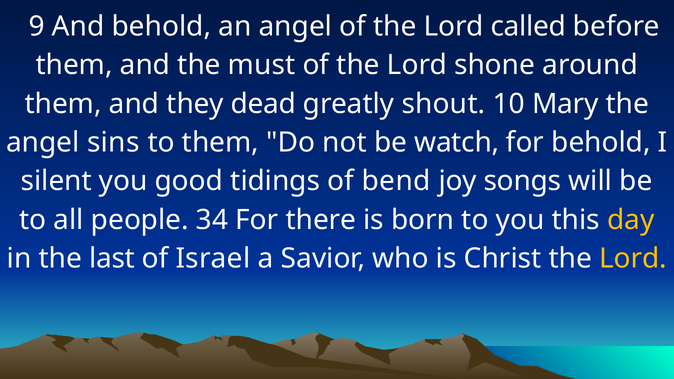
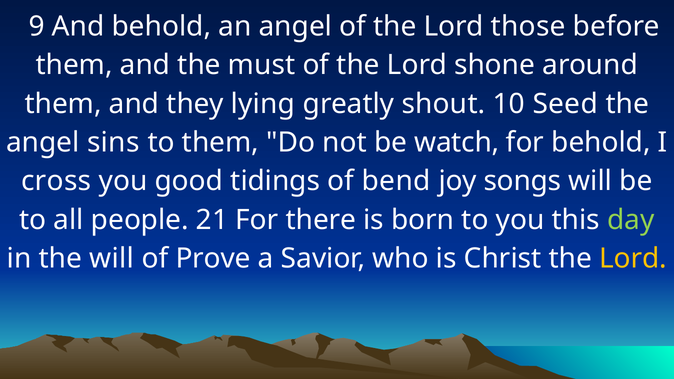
called: called -> those
dead: dead -> lying
Mary: Mary -> Seed
silent: silent -> cross
34: 34 -> 21
day colour: yellow -> light green
the last: last -> will
Israel: Israel -> Prove
